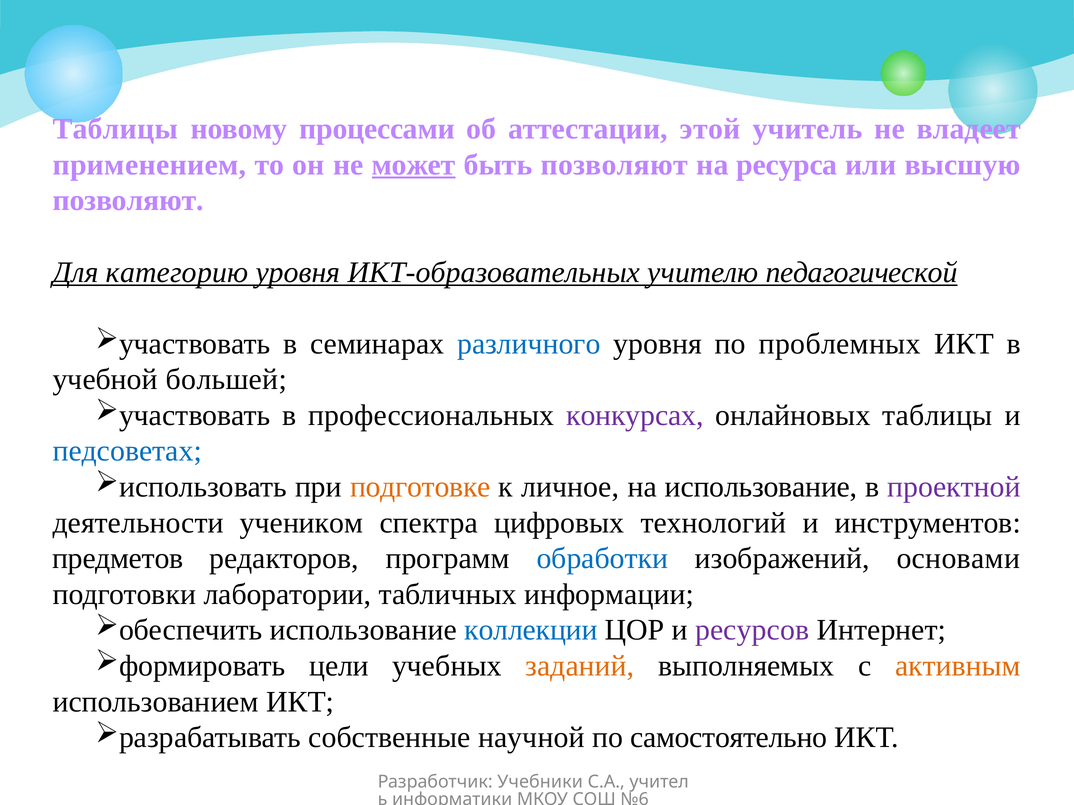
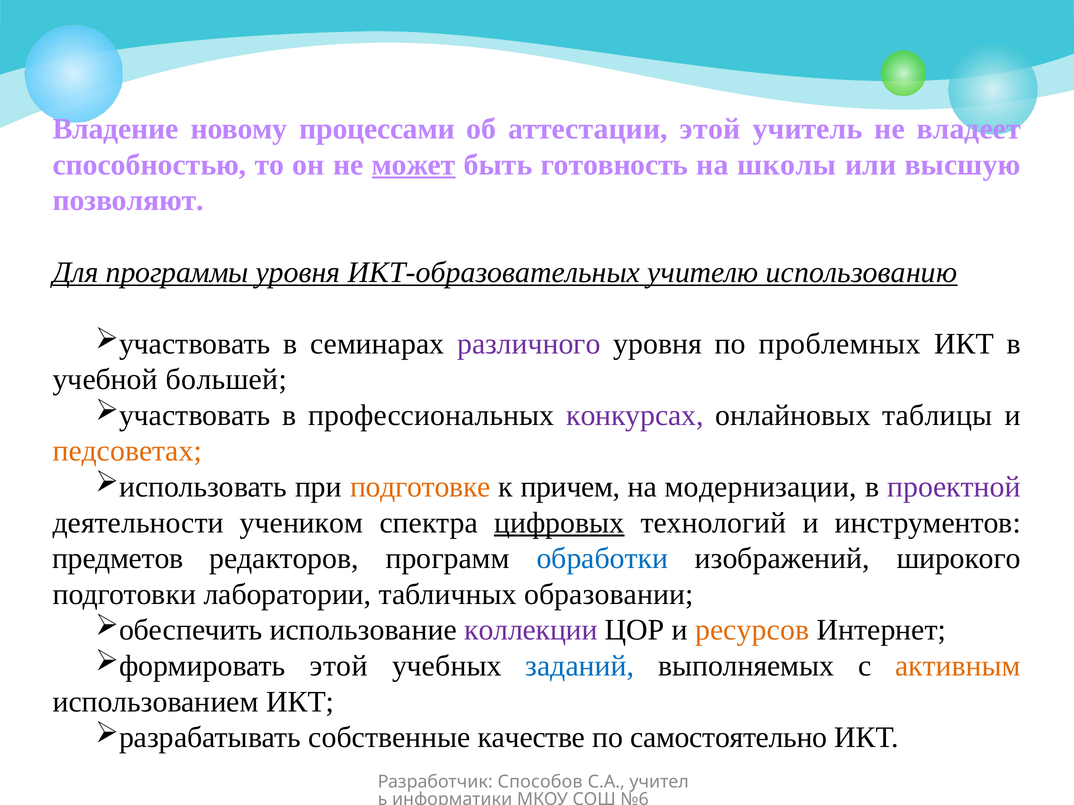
Таблицы at (115, 129): Таблицы -> Владение
применением: применением -> способностью
быть позволяют: позволяют -> готовность
ресурса: ресурса -> школы
категорию: категорию -> программы
педагогической: педагогической -> использованию
различного colour: blue -> purple
педсоветах colour: blue -> orange
личное: личное -> причем
на использование: использование -> модернизации
цифровых underline: none -> present
основами: основами -> широкого
информации: информации -> образовании
коллекции colour: blue -> purple
ресурсов colour: purple -> orange
цели at (339, 666): цели -> этой
заданий colour: orange -> blue
научной: научной -> качестве
Учебники: Учебники -> Способов
